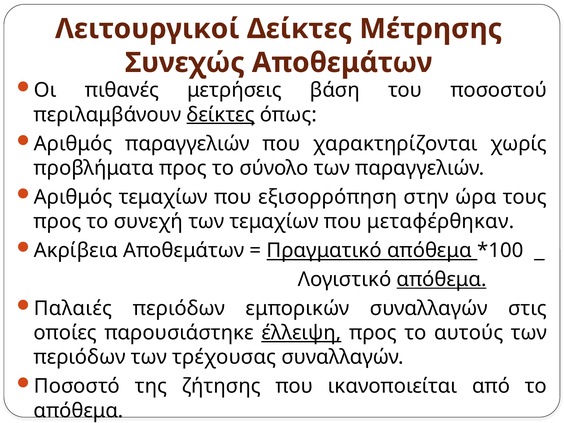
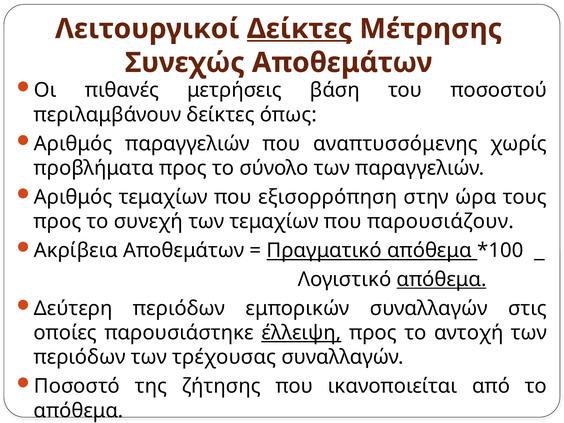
Δείκτες at (300, 29) underline: none -> present
δείκτες at (221, 115) underline: present -> none
χαρακτηρίζονται: χαρακτηρίζονται -> αναπτυσσόμενης
μεταφέρθηκαν: μεταφέρθηκαν -> παρουσιάζουν
Παλαιές: Παλαιές -> Δεύτερη
αυτούς: αυτούς -> αντοχή
